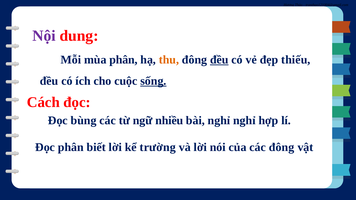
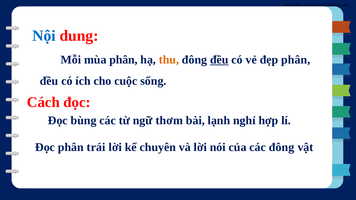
Nội colour: purple -> blue
đẹp thiếu: thiếu -> phân
sống underline: present -> none
nhiều: nhiều -> thơm
bài nghỉ: nghỉ -> lạnh
biết: biết -> trái
trường: trường -> chuyên
